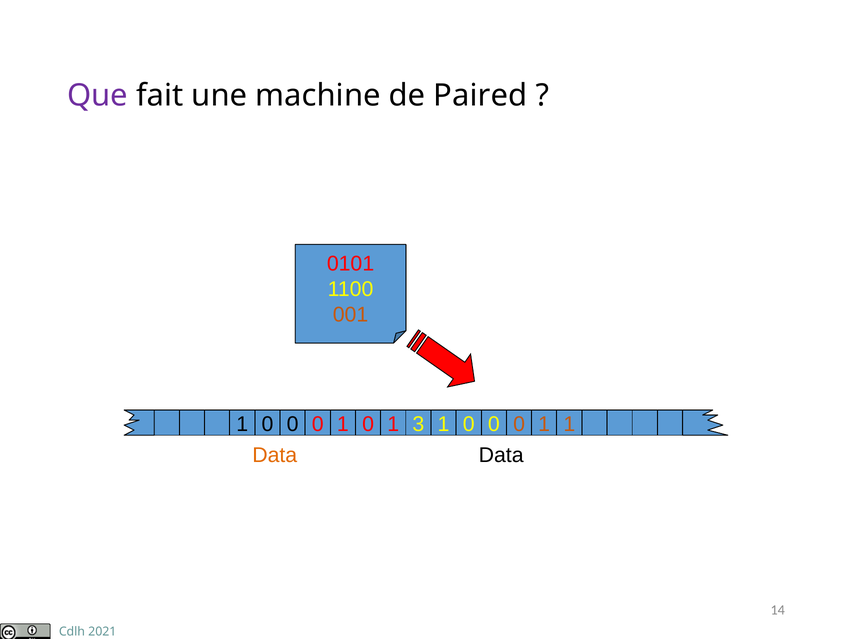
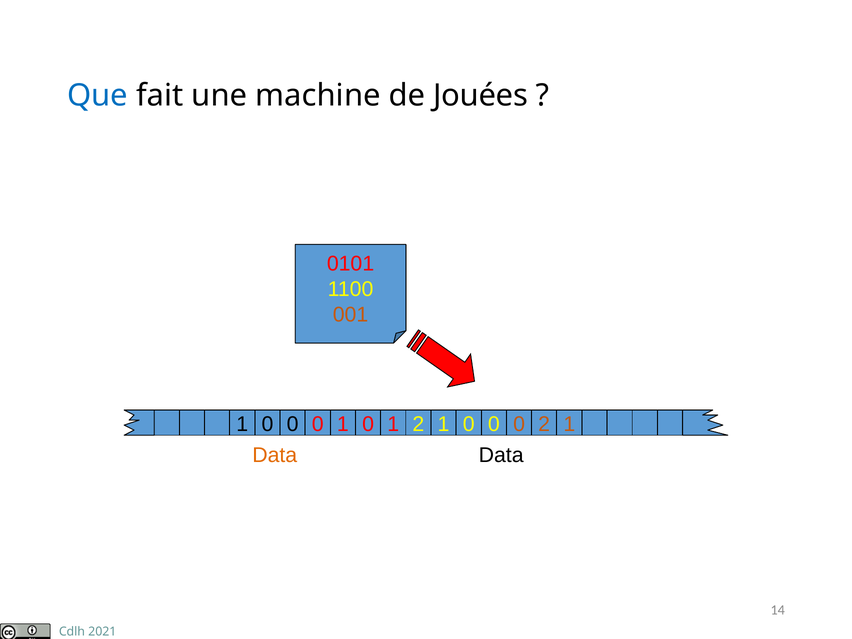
Que colour: purple -> blue
Paired: Paired -> Jouées
1 3: 3 -> 2
1 0 0 1: 1 -> 2
